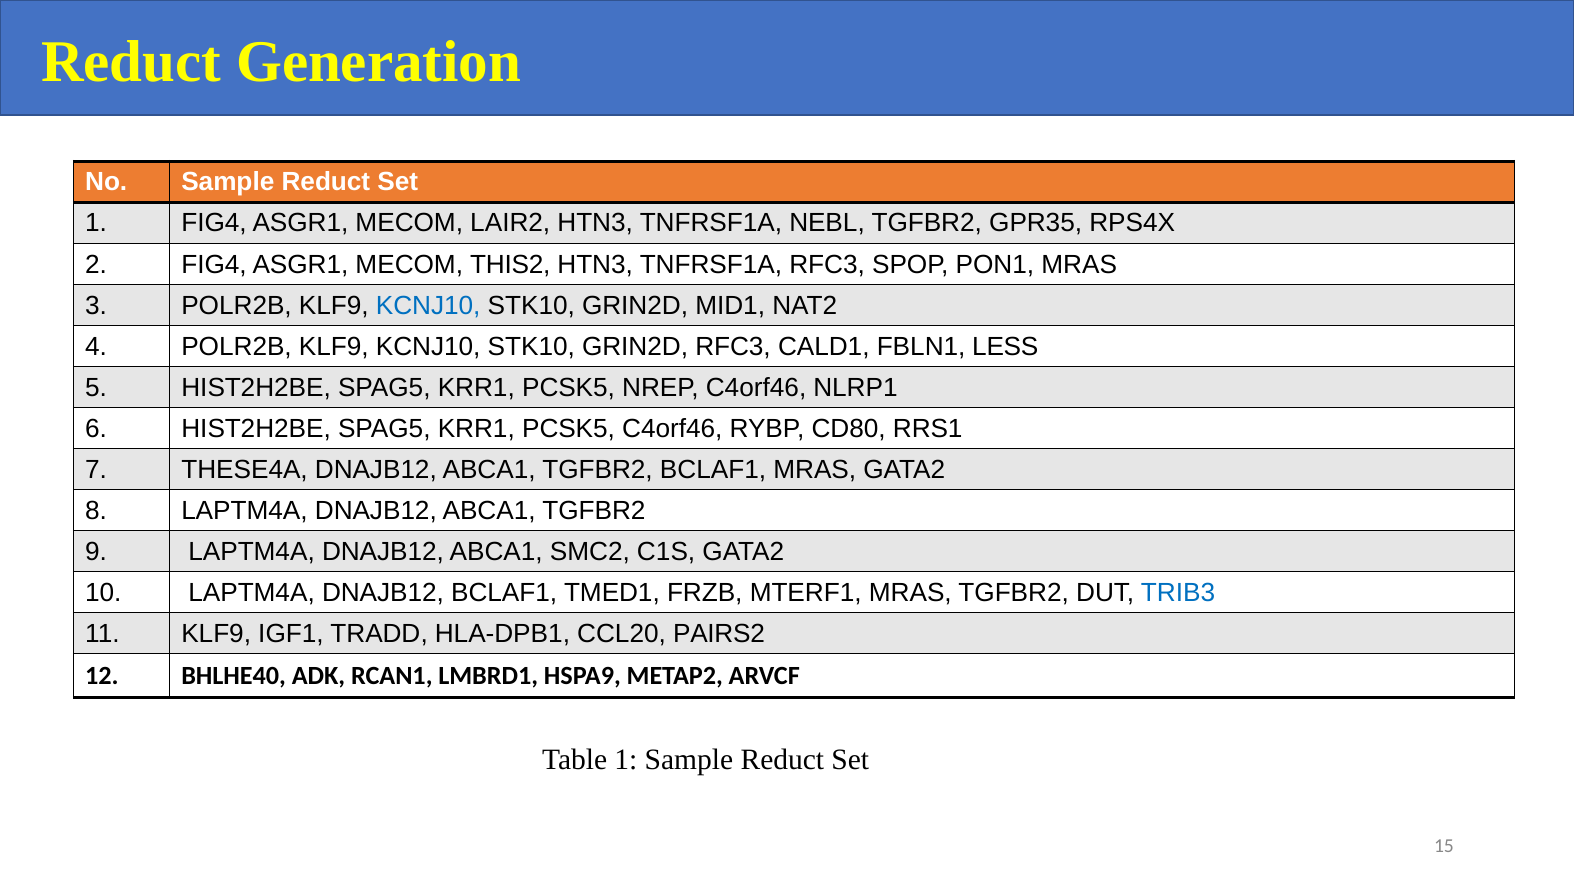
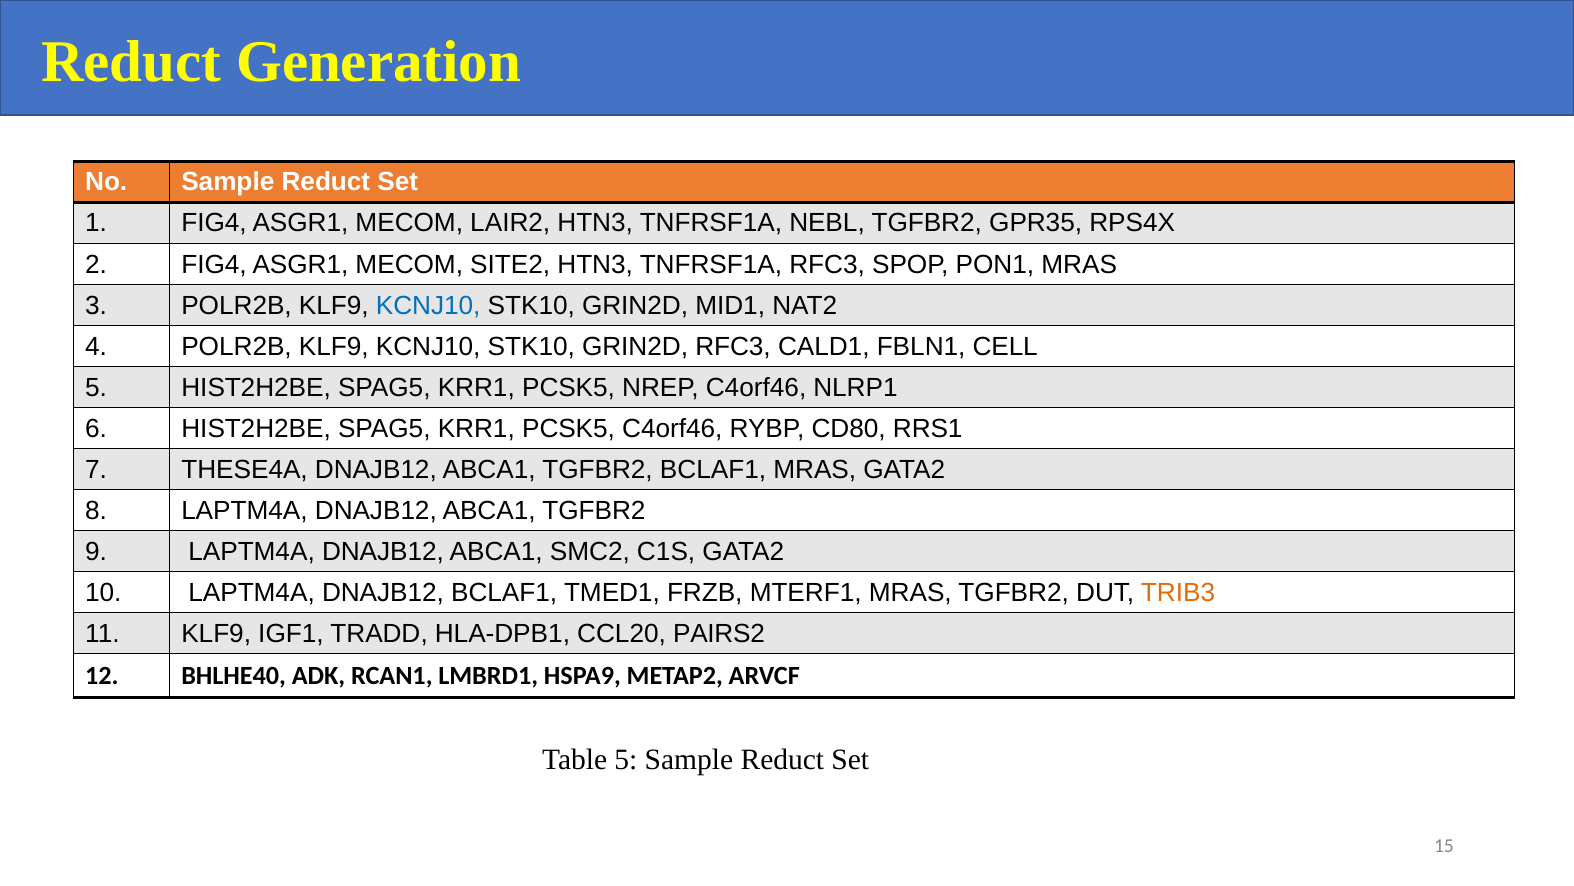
THIS2: THIS2 -> SITE2
LESS: LESS -> CELL
TRIB3 colour: blue -> orange
Table 1: 1 -> 5
